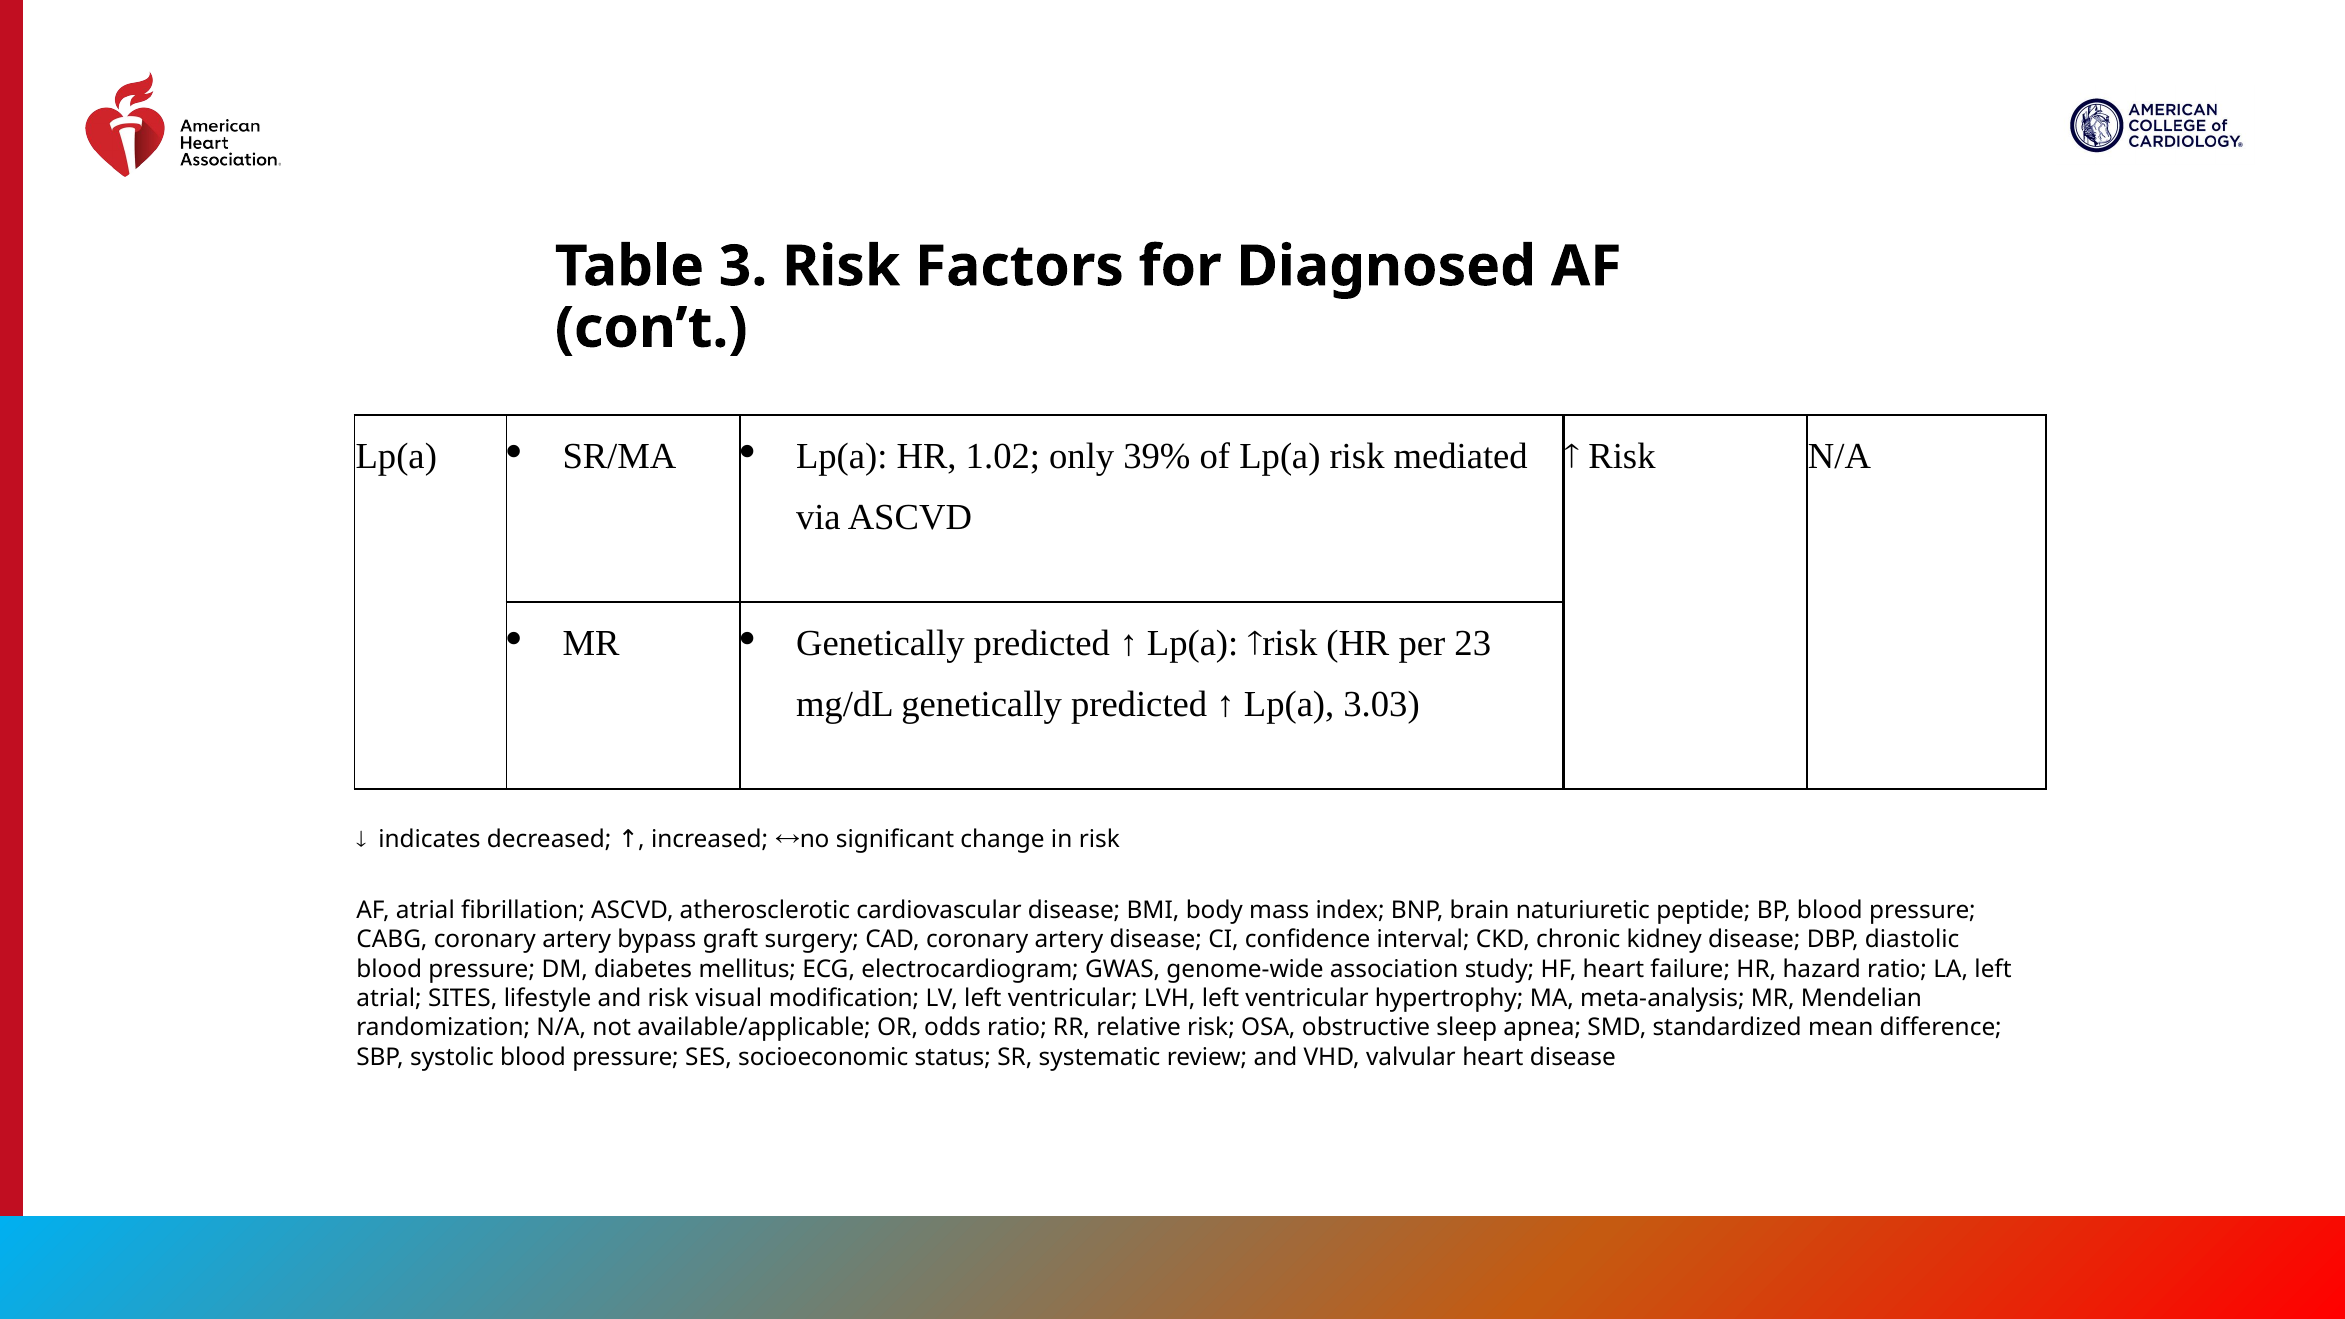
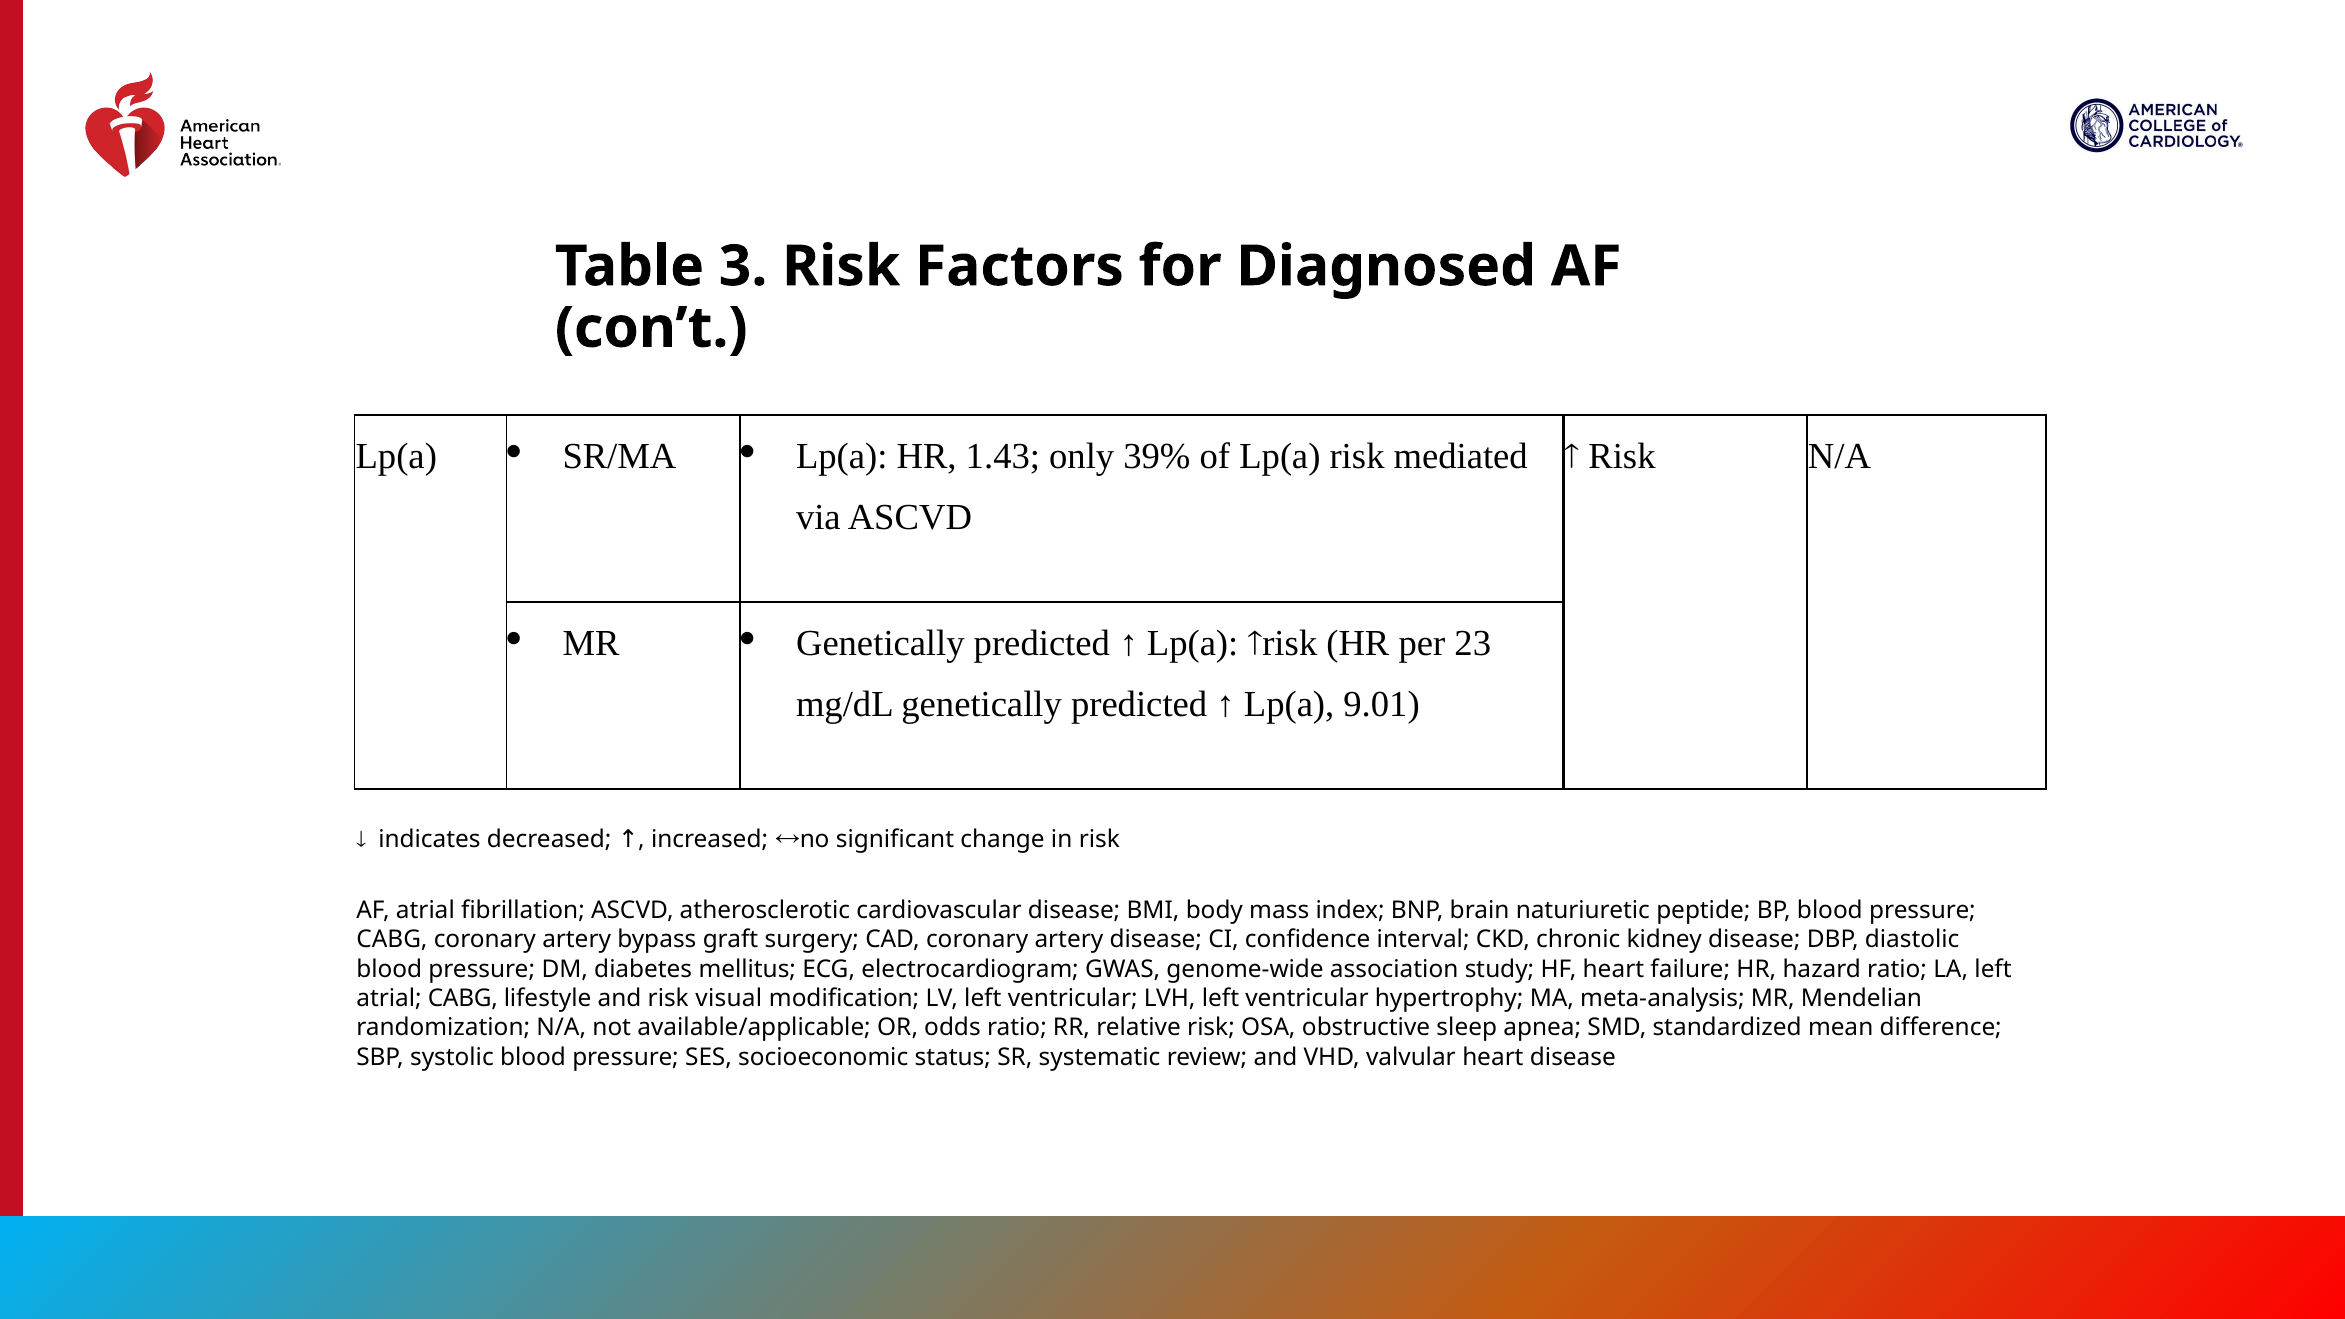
1.02: 1.02 -> 1.43
3.03: 3.03 -> 9.01
atrial SITES: SITES -> CABG
